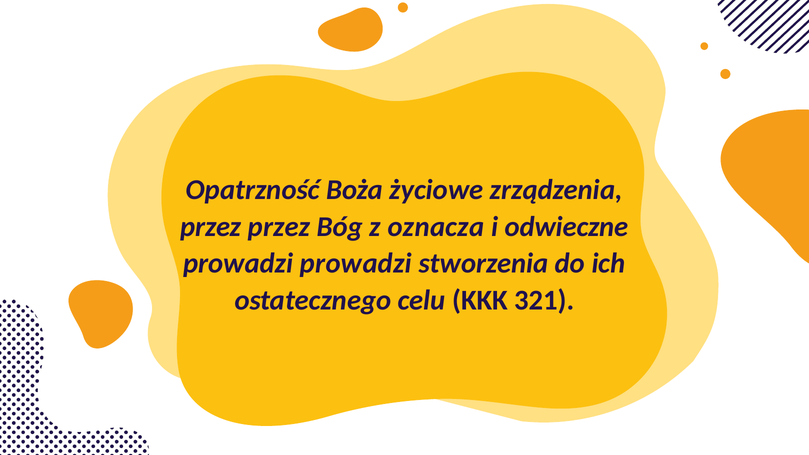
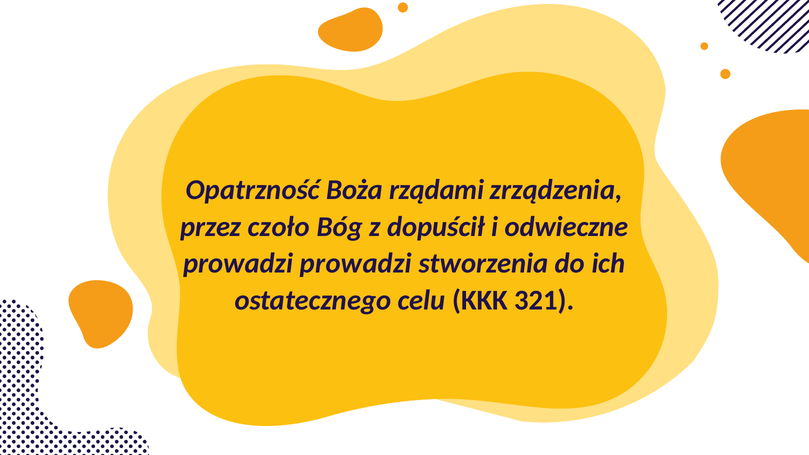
życiowe: życiowe -> rządami
przez przez: przez -> czoło
oznacza: oznacza -> dopuścił
